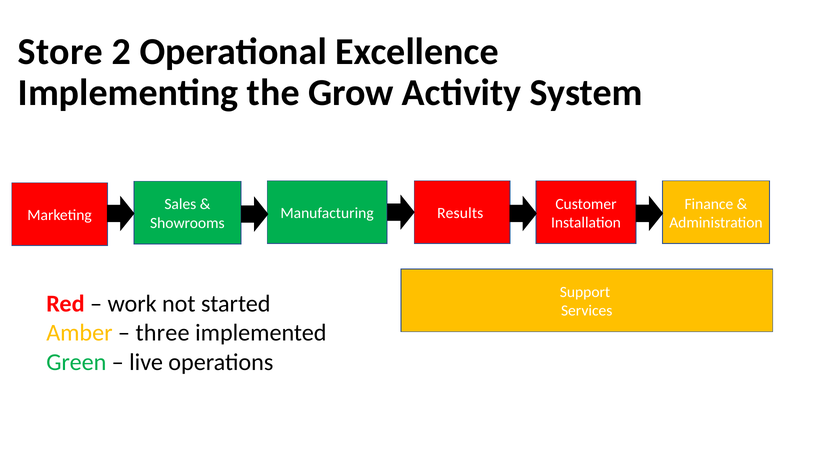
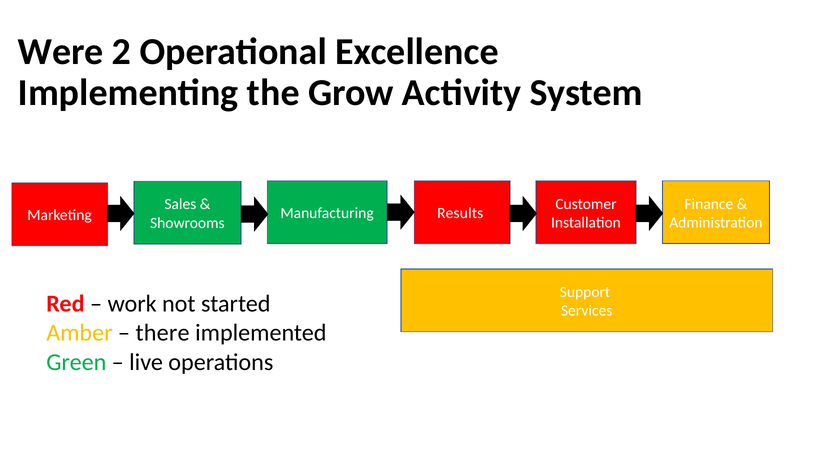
Store: Store -> Were
three: three -> there
